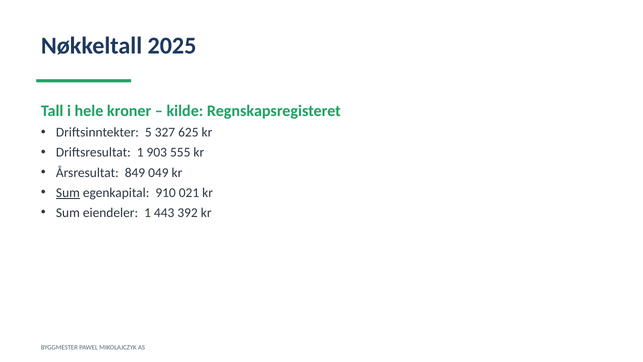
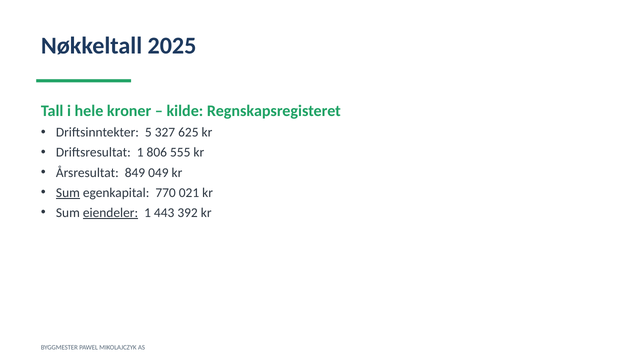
903: 903 -> 806
910: 910 -> 770
eiendeler underline: none -> present
